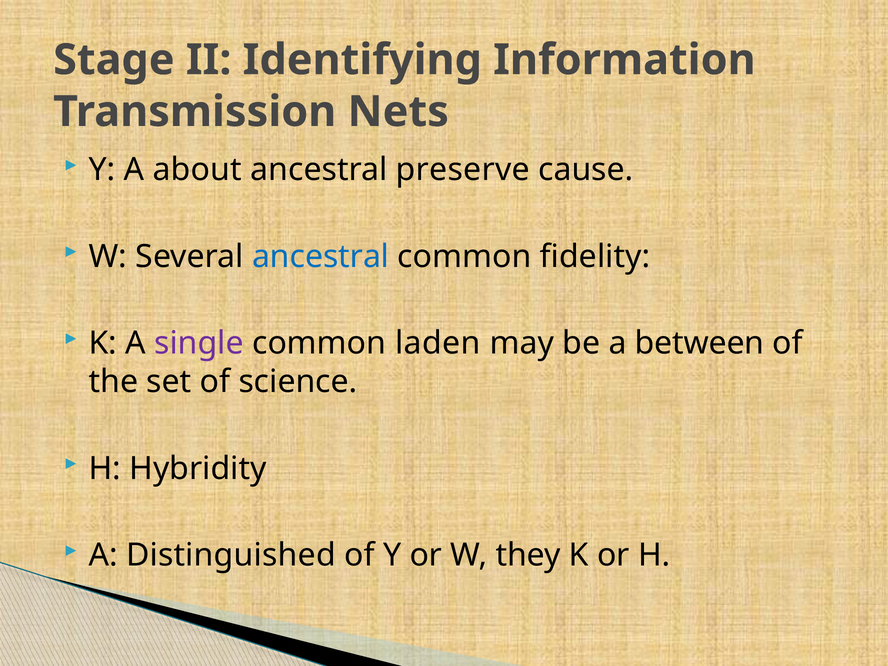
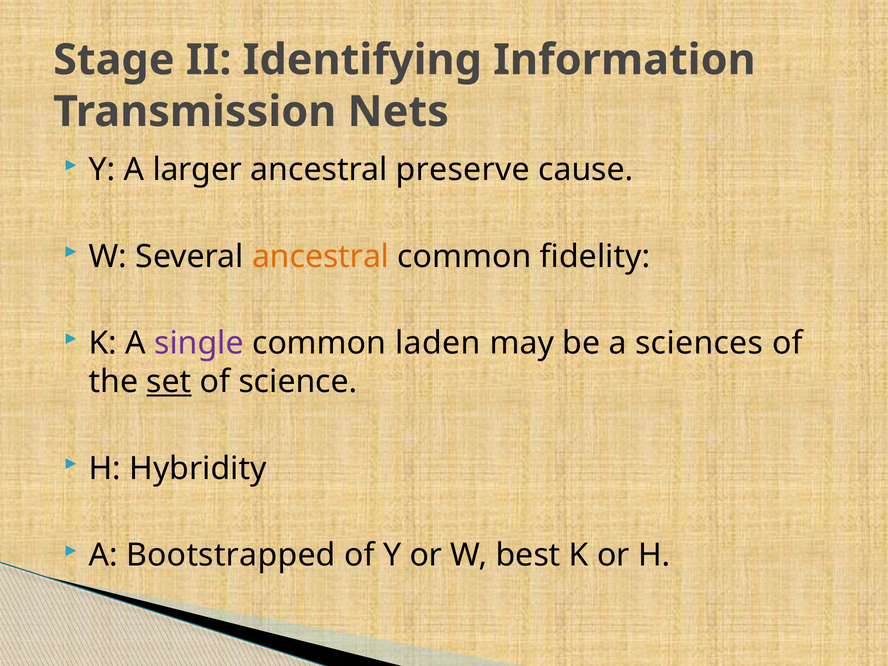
about: about -> larger
ancestral at (321, 256) colour: blue -> orange
between: between -> sciences
set underline: none -> present
Distinguished: Distinguished -> Bootstrapped
they: they -> best
